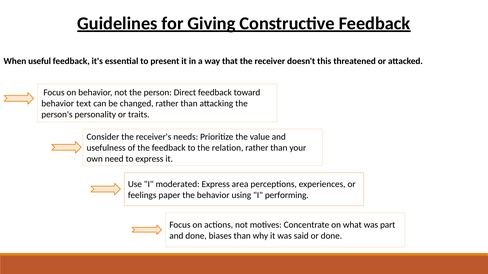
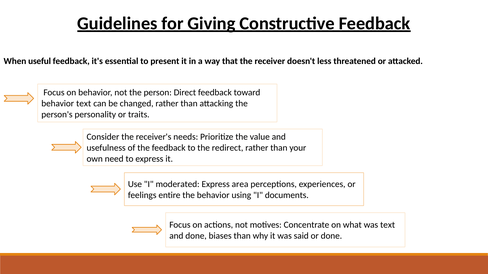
this: this -> less
relation: relation -> redirect
paper: paper -> entire
performing: performing -> documents
was part: part -> text
